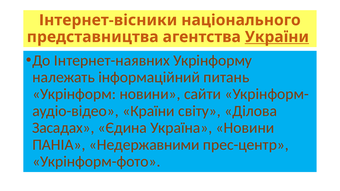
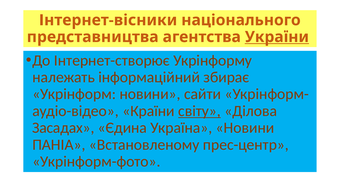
Інтернет-наявних: Інтернет-наявних -> Інтернет-створює
питань: питань -> збирає
світу underline: none -> present
Недержавними: Недержавними -> Встановленому
